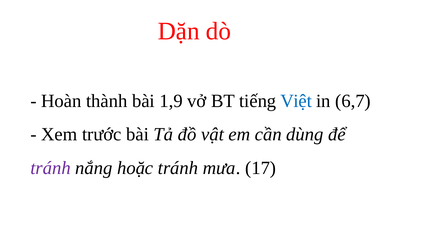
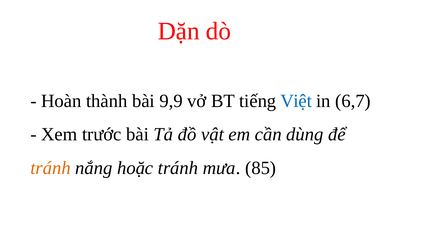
1,9: 1,9 -> 9,9
tránh at (51, 168) colour: purple -> orange
17: 17 -> 85
